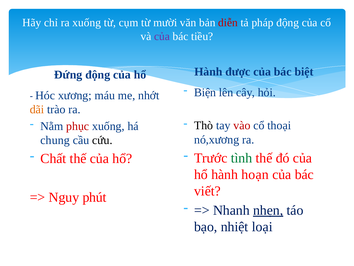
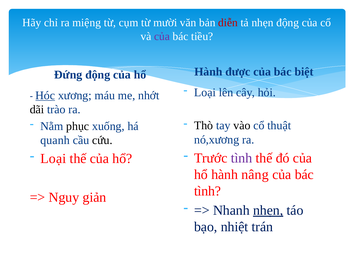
ra xuống: xuống -> miệng
tả pháp: pháp -> nhẹn
Biện at (205, 92): Biện -> Loại
Hóc underline: none -> present
dãi colour: orange -> black
vào colour: red -> black
thoại: thoại -> thuật
phục colour: red -> black
chung: chung -> quanh
tình at (241, 158) colour: green -> purple
Chất at (53, 158): Chất -> Loại
hoạn: hoạn -> nâng
viết at (207, 191): viết -> tình
phút: phút -> giản
loại: loại -> trán
